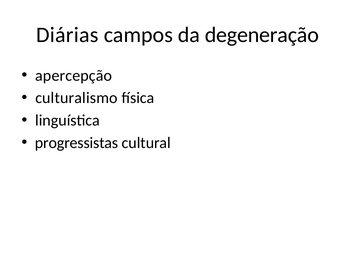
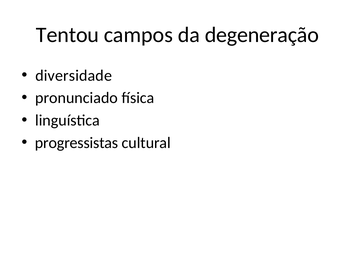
Diárias: Diárias -> Tentou
apercepção: apercepção -> diversidade
culturalismo: culturalismo -> pronunciado
